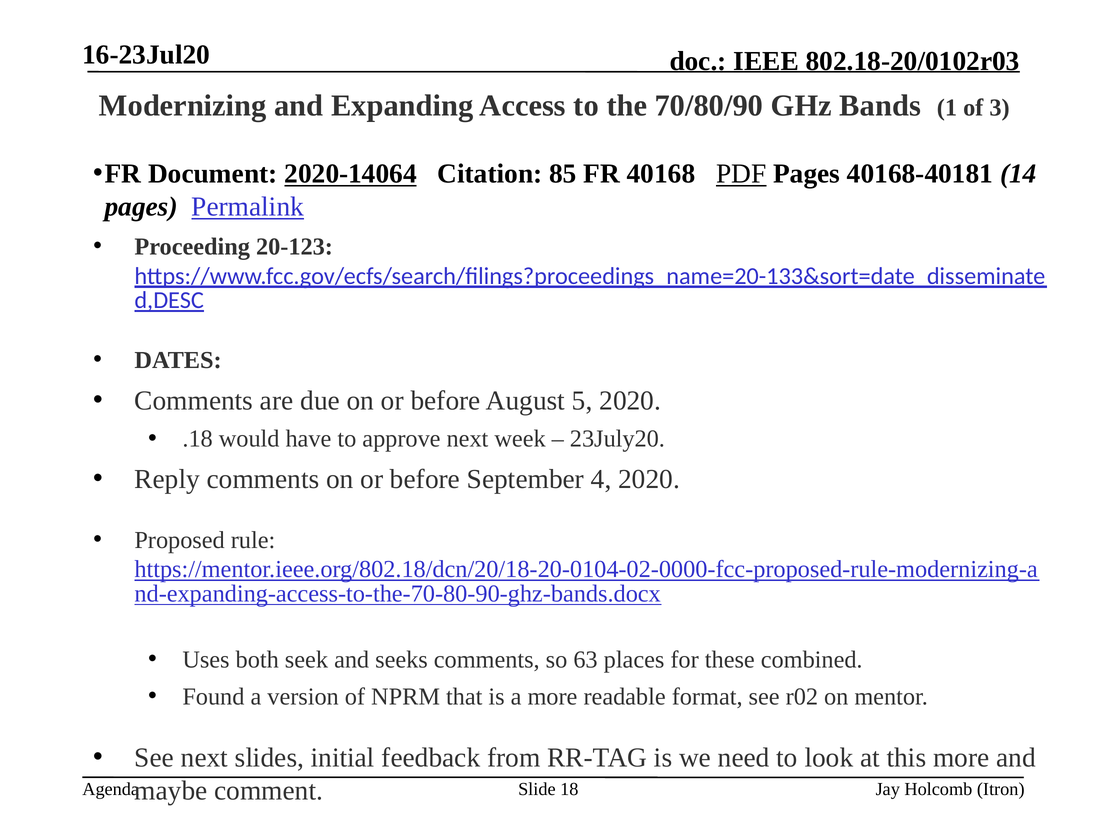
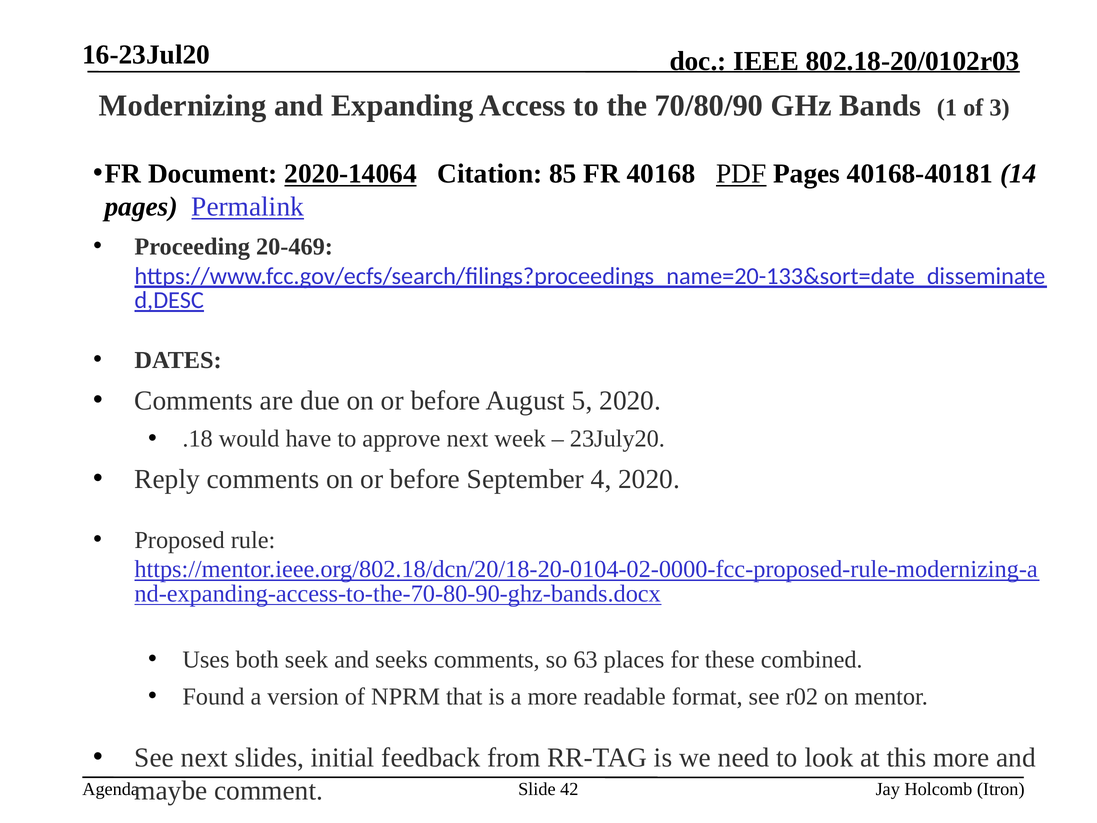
20-123: 20-123 -> 20-469
18: 18 -> 42
